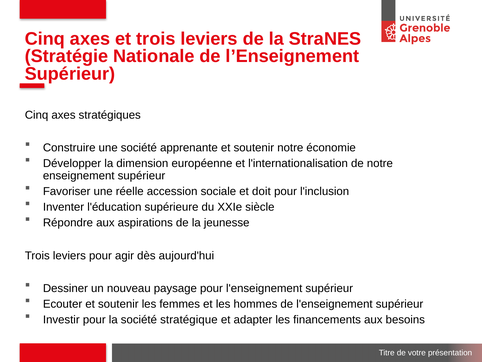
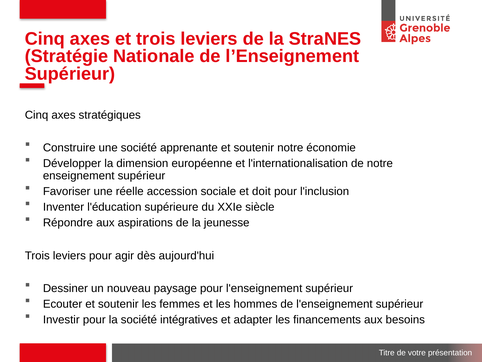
stratégique: stratégique -> intégratives
